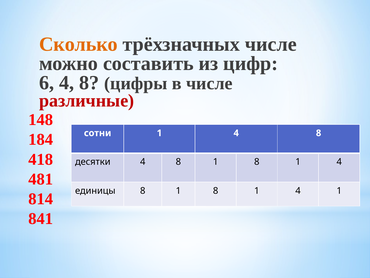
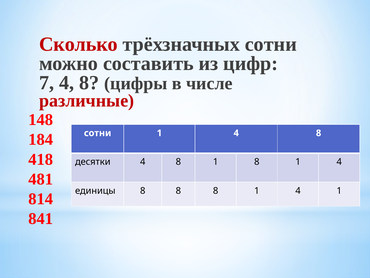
Сколько colour: orange -> red
трёхзначных числе: числе -> сотни
6: 6 -> 7
единицы 8 1: 1 -> 8
